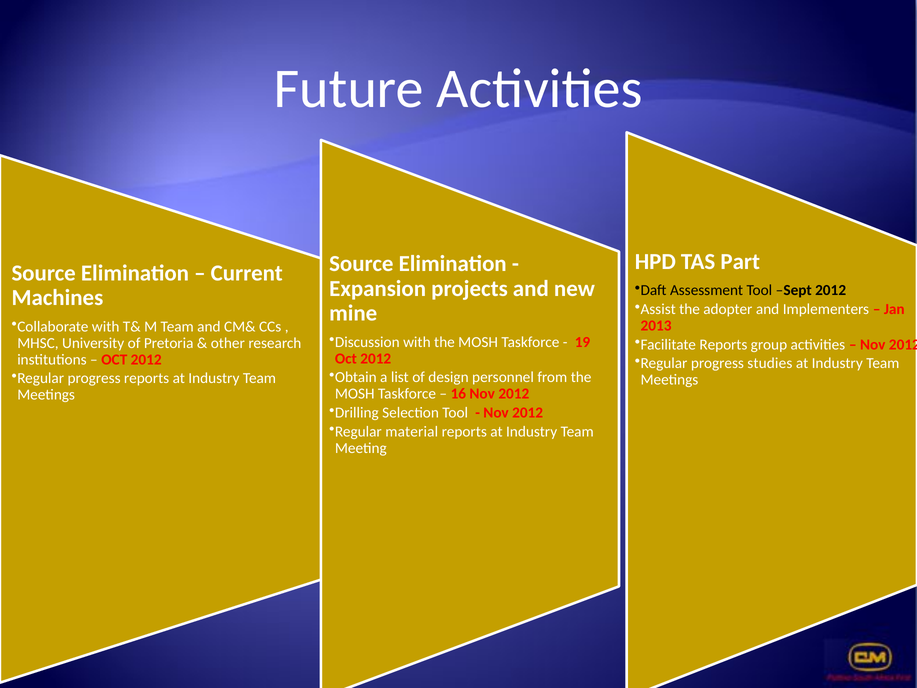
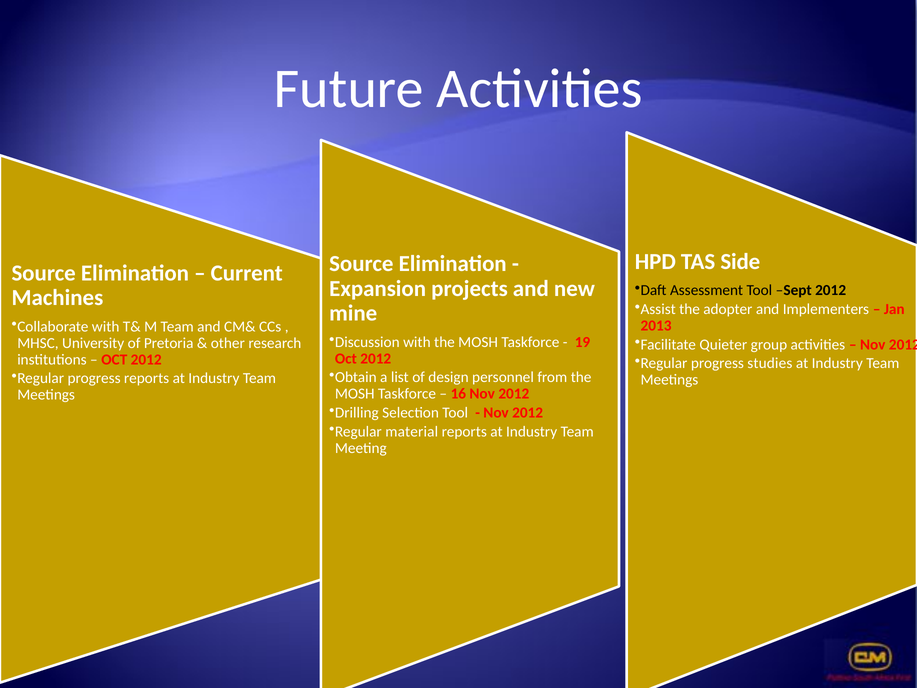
Part: Part -> Side
Facilitate Reports: Reports -> Quieter
